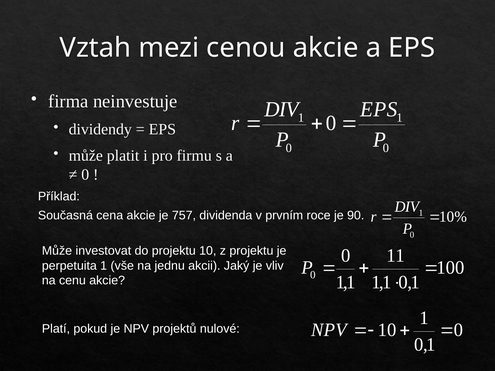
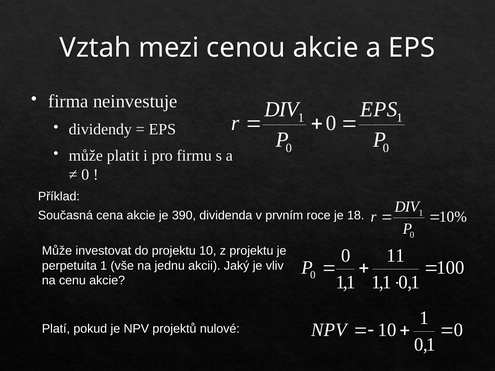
757: 757 -> 390
90: 90 -> 18
